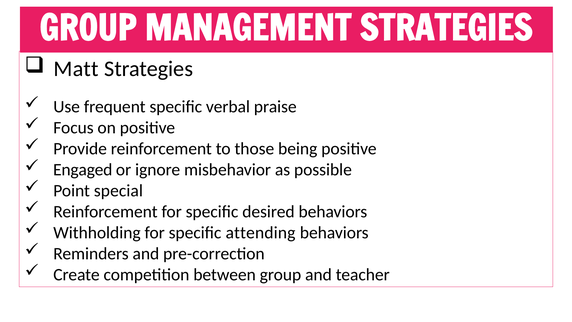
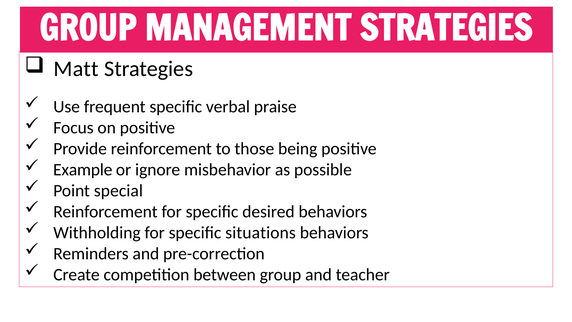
Engaged: Engaged -> Example
attending: attending -> situations
